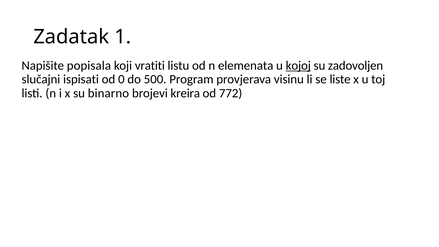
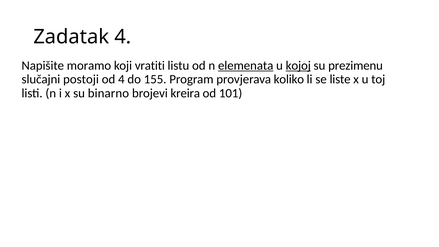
Zadatak 1: 1 -> 4
popisala: popisala -> moramo
elemenata underline: none -> present
zadovoljen: zadovoljen -> prezimenu
ispisati: ispisati -> postoji
od 0: 0 -> 4
500: 500 -> 155
visinu: visinu -> koliko
772: 772 -> 101
